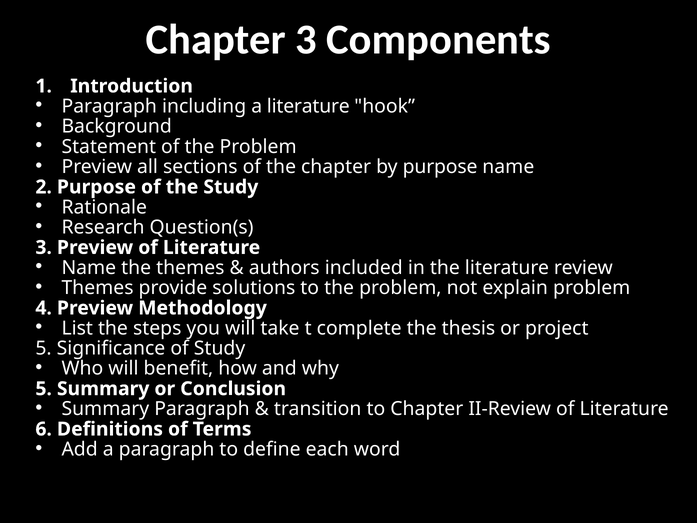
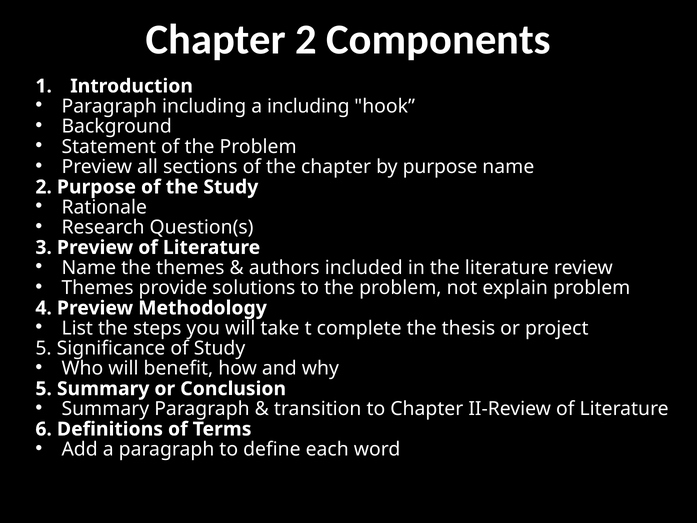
Chapter 3: 3 -> 2
a literature: literature -> including
